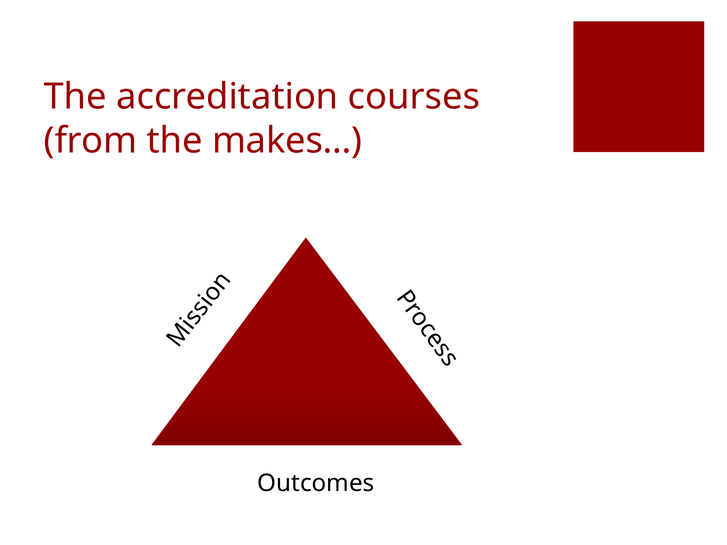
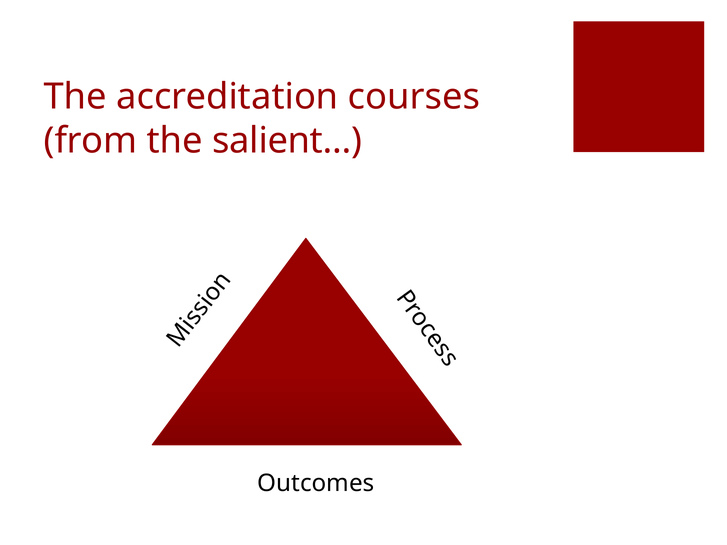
makes…: makes… -> salient…
